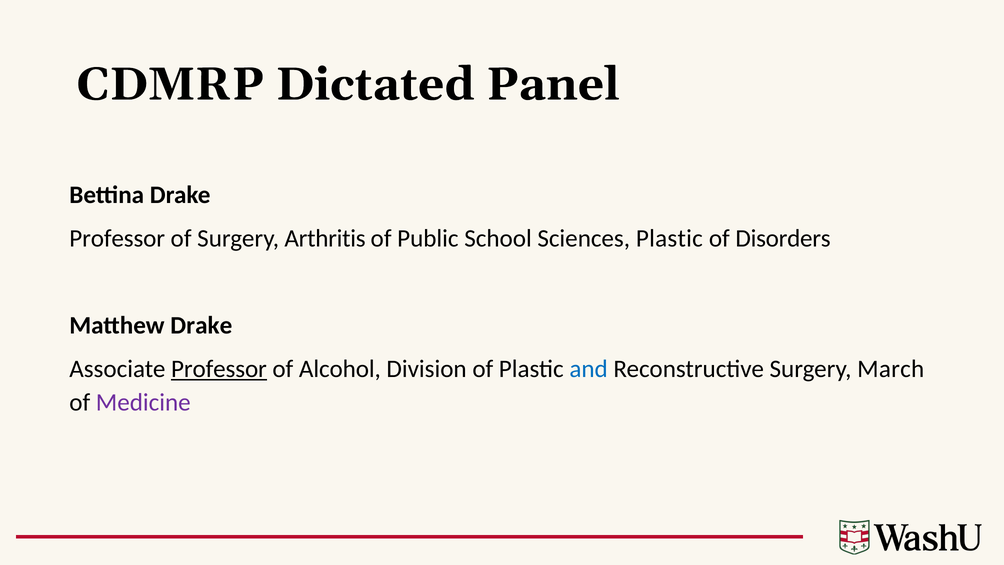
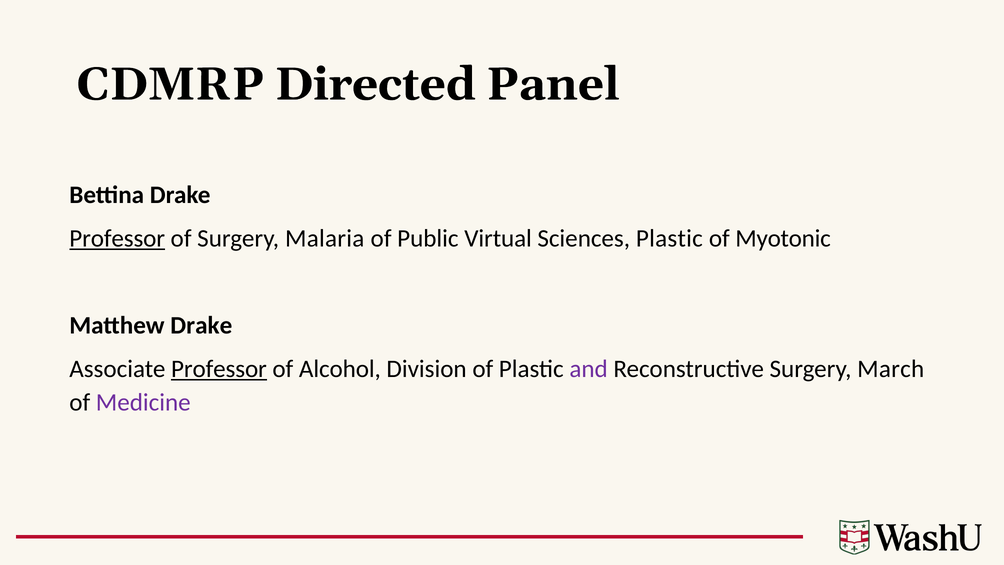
Dictated: Dictated -> Directed
Professor at (117, 238) underline: none -> present
Arthritis: Arthritis -> Malaria
School: School -> Virtual
Disorders: Disorders -> Myotonic
and colour: blue -> purple
